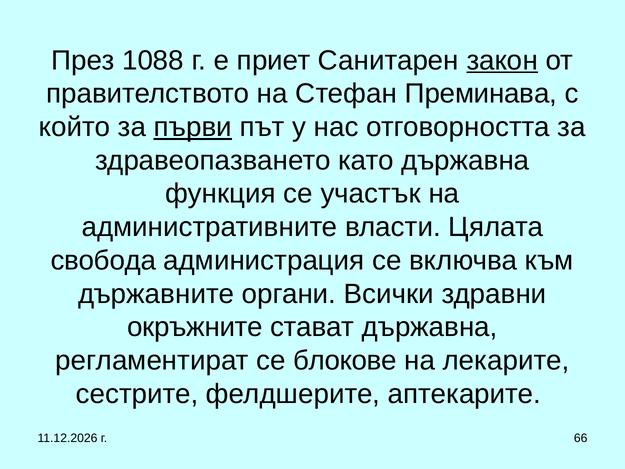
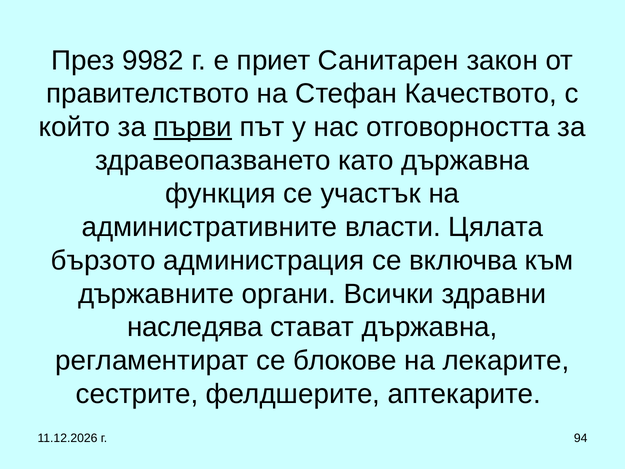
1088: 1088 -> 9982
закон underline: present -> none
Преминава: Преминава -> Качеството
свобода: свобода -> бързото
окръжните: окръжните -> наследява
66: 66 -> 94
